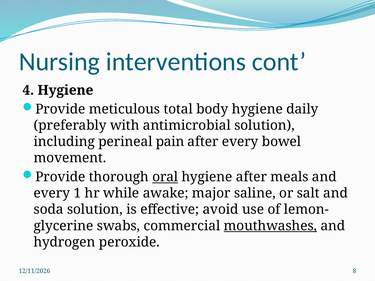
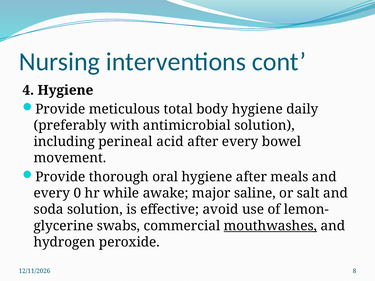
pain: pain -> acid
oral underline: present -> none
1: 1 -> 0
